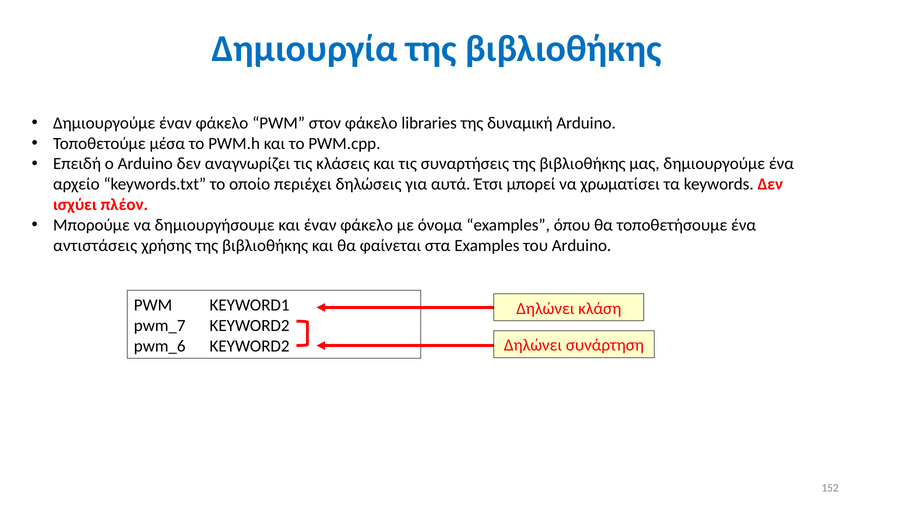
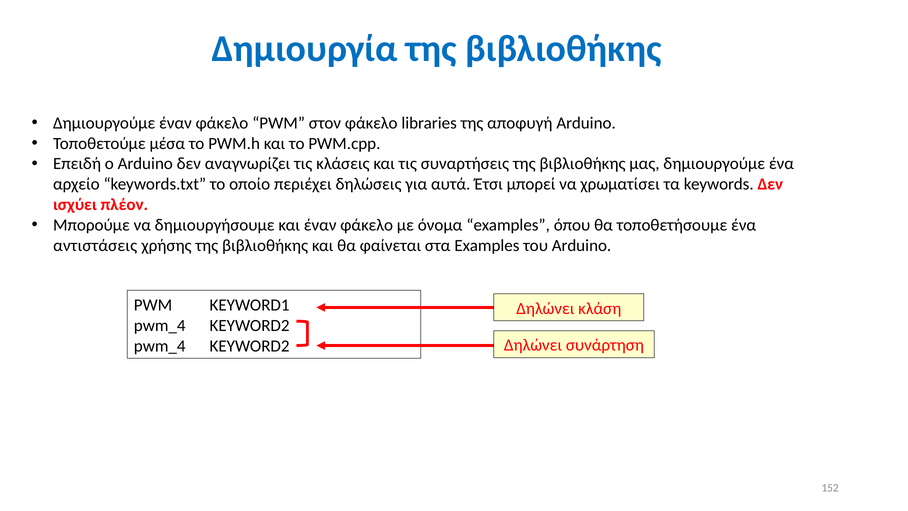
δυναμική: δυναμική -> αποφυγή
pwm_7 at (160, 325): pwm_7 -> pwm_4
pwm_6 at (160, 346): pwm_6 -> pwm_4
